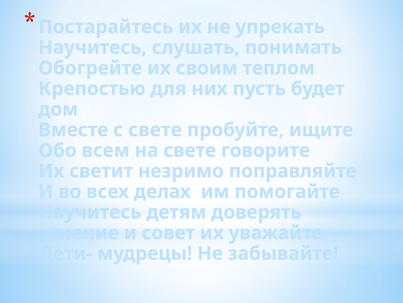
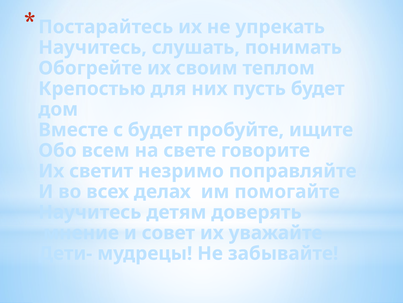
с свете: свете -> будет
